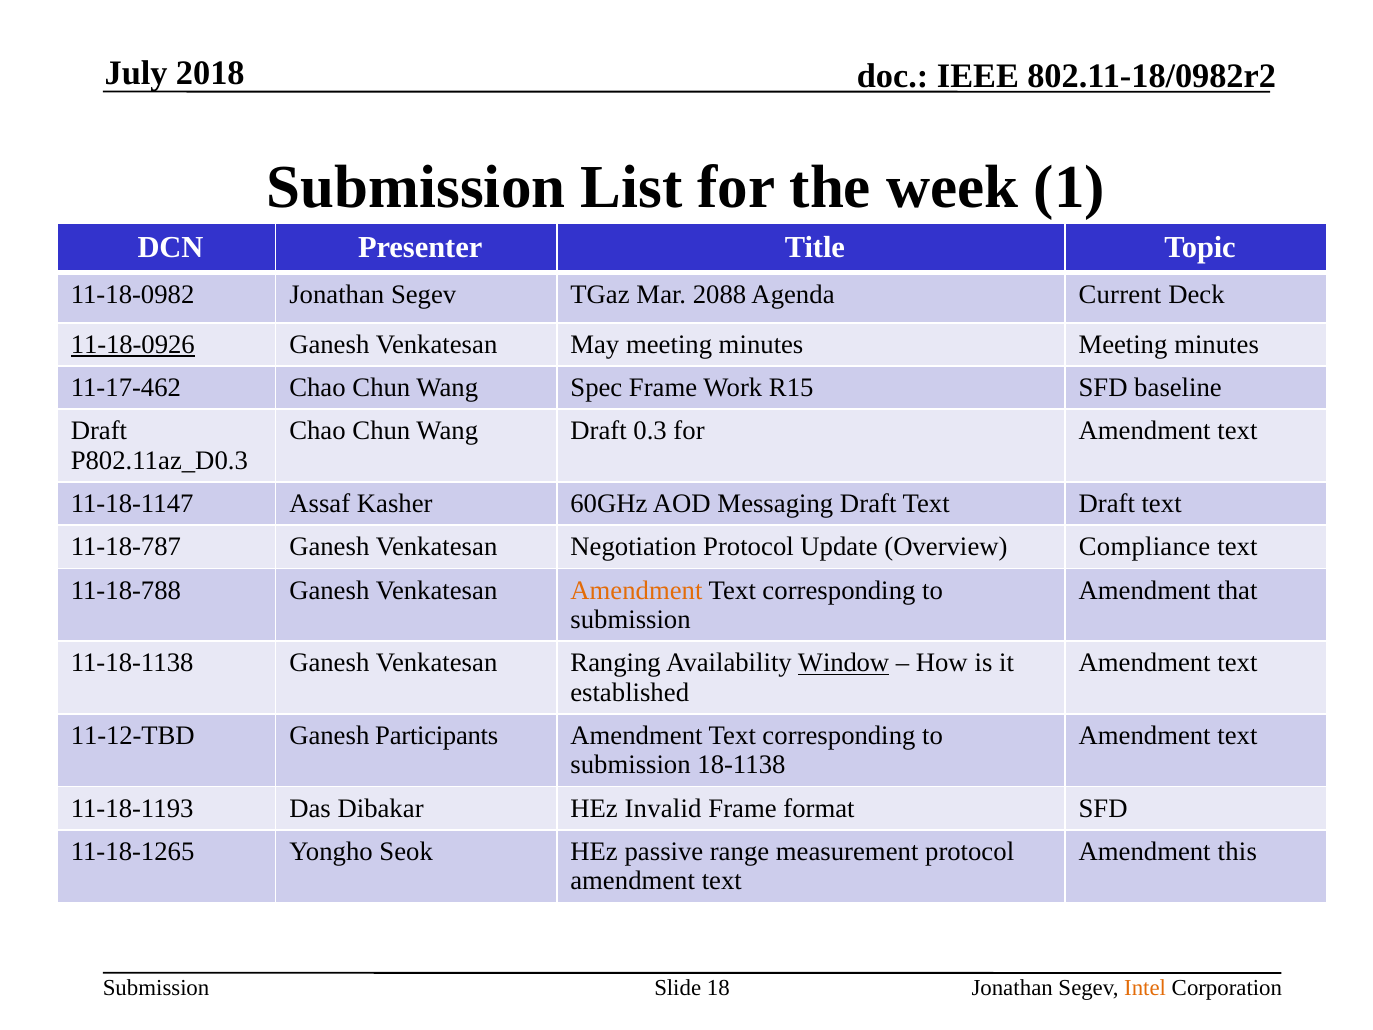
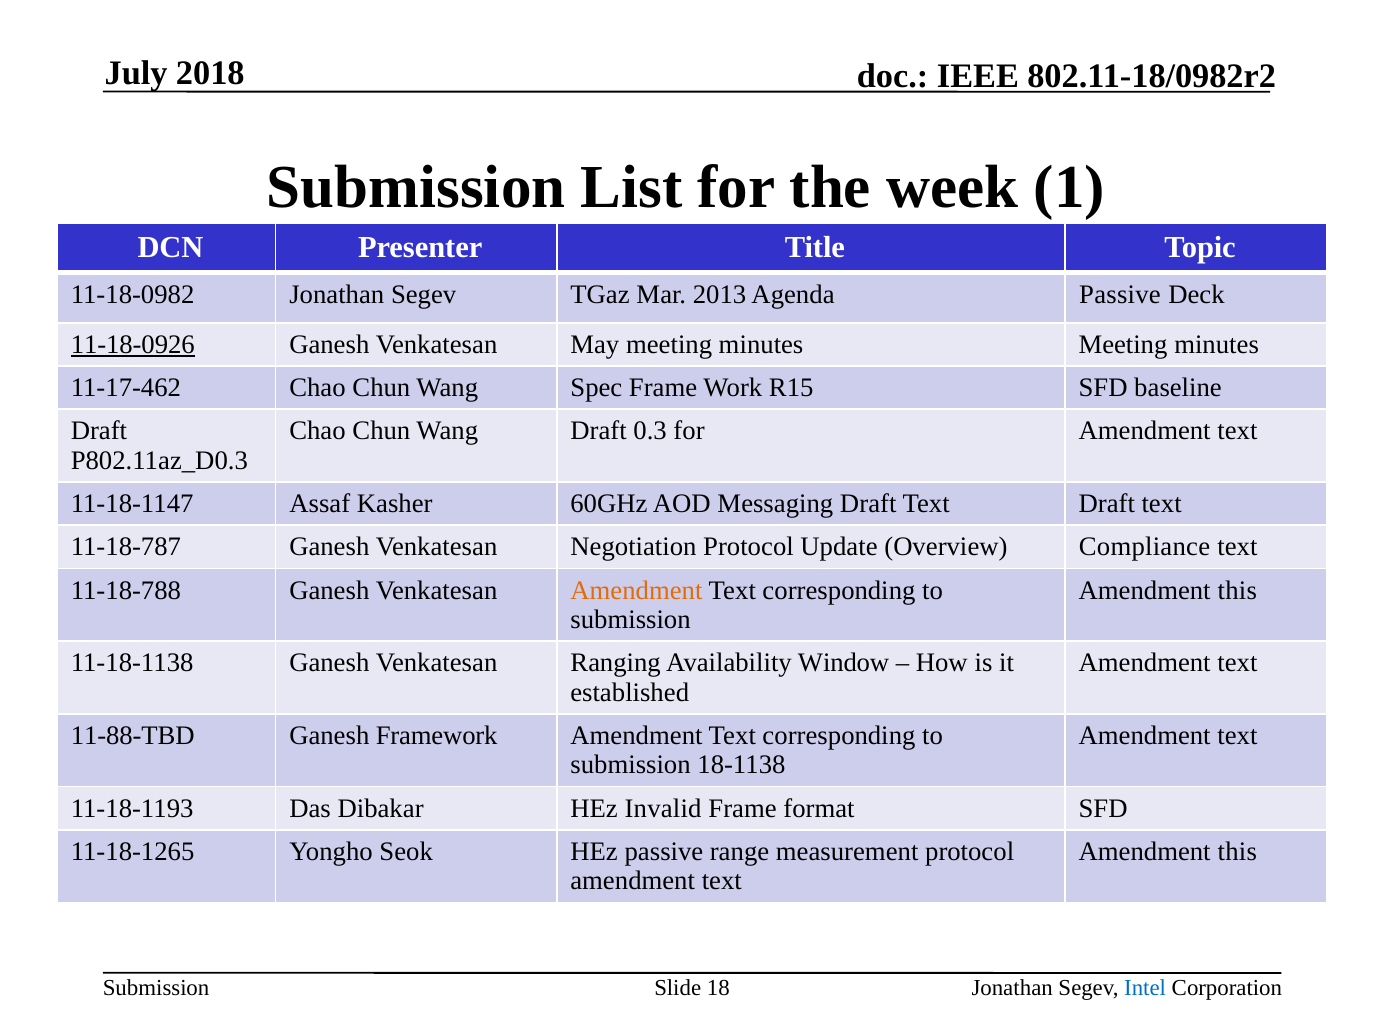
2088: 2088 -> 2013
Agenda Current: Current -> Passive
that at (1237, 590): that -> this
Window underline: present -> none
11-12-TBD: 11-12-TBD -> 11-88-TBD
Participants: Participants -> Framework
Intel colour: orange -> blue
